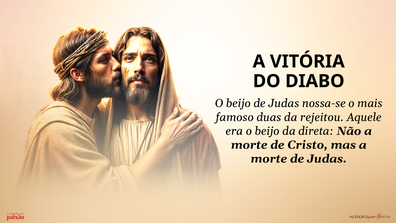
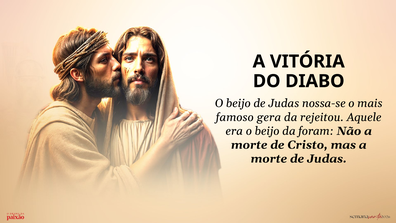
duas: duas -> gera
direta: direta -> foram
